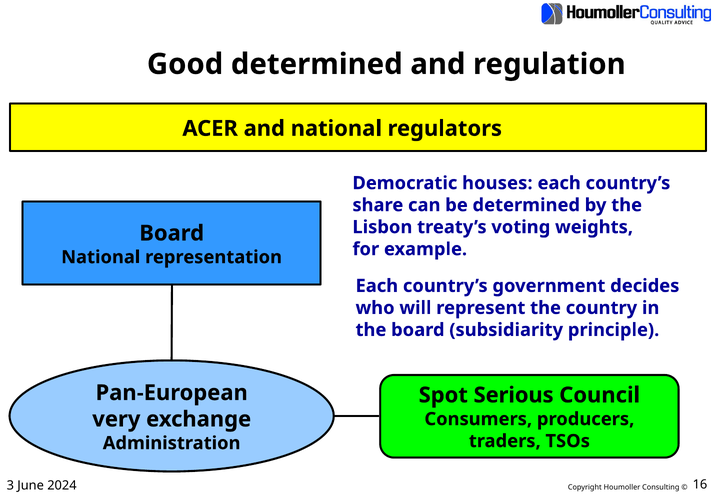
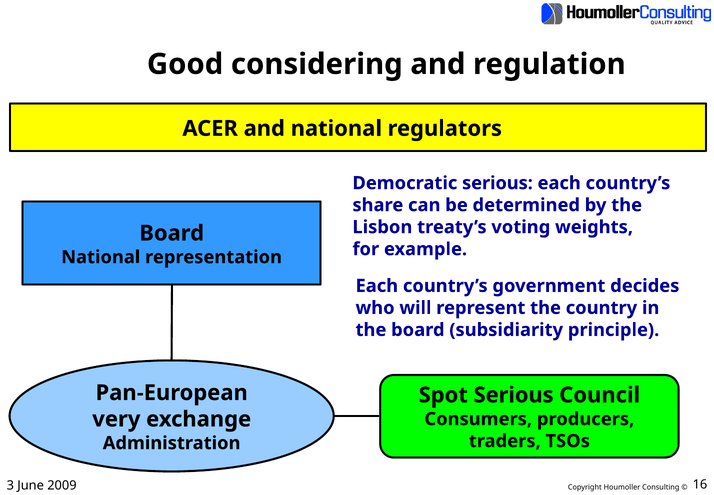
Good determined: determined -> considering
Democratic houses: houses -> serious
2024: 2024 -> 2009
